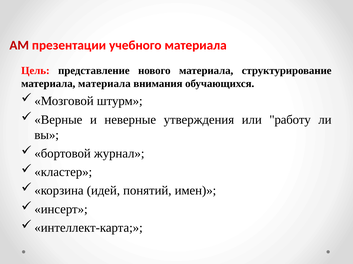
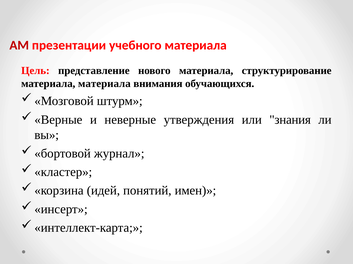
работу: работу -> знания
